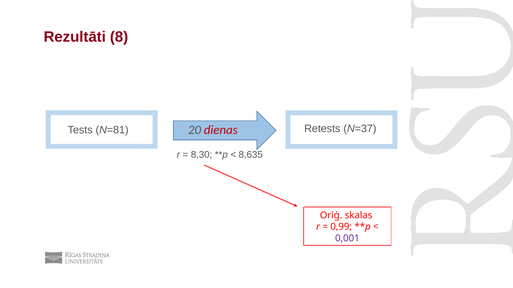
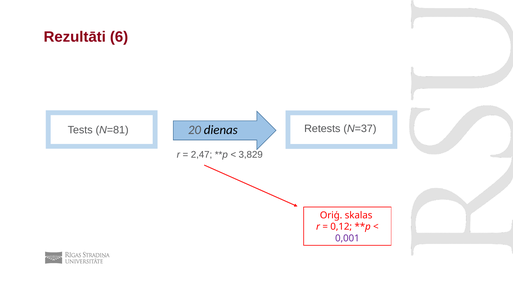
8: 8 -> 6
dienas colour: red -> black
8,30: 8,30 -> 2,47
8,635: 8,635 -> 3,829
0,99: 0,99 -> 0,12
